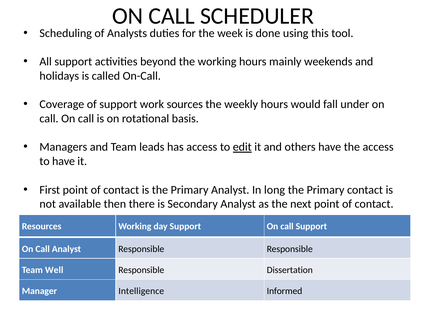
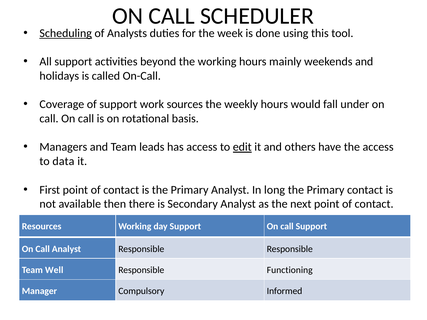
Scheduling underline: none -> present
to have: have -> data
Dissertation: Dissertation -> Functioning
Intelligence: Intelligence -> Compulsory
